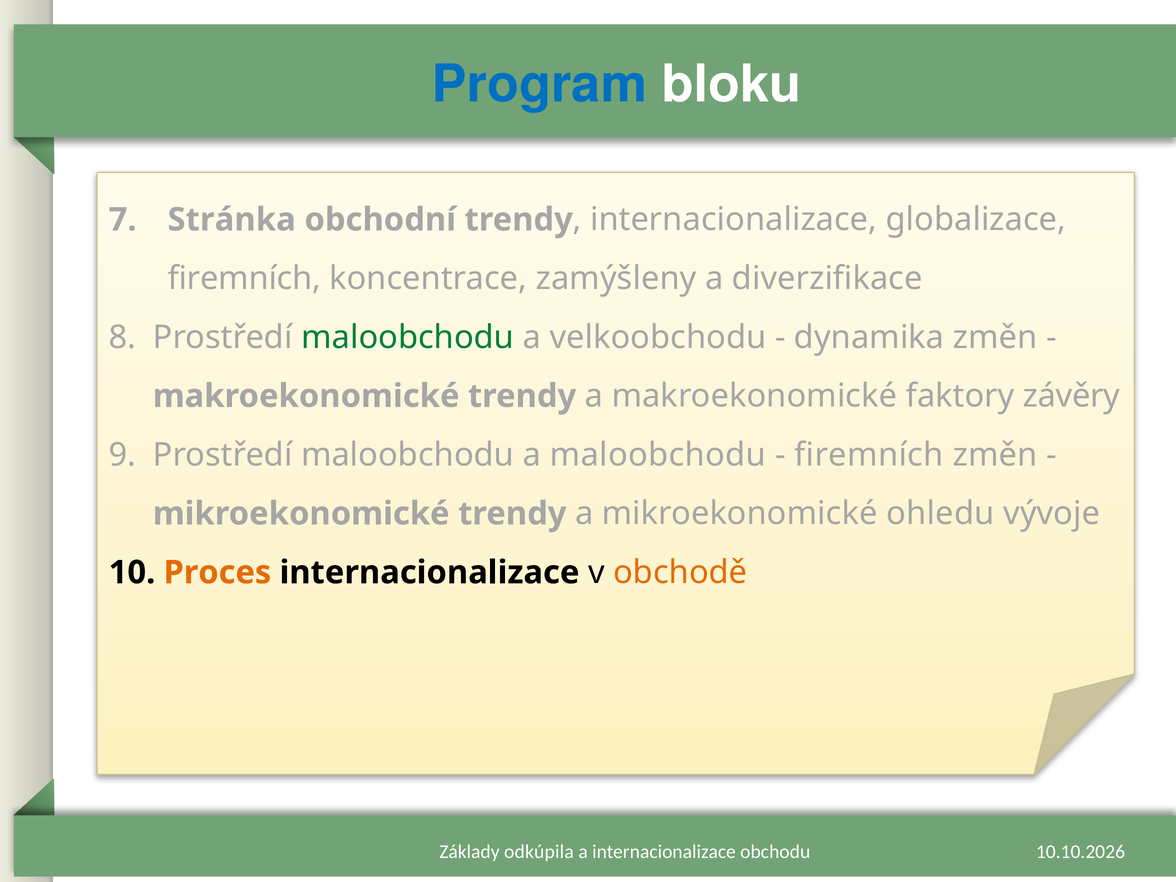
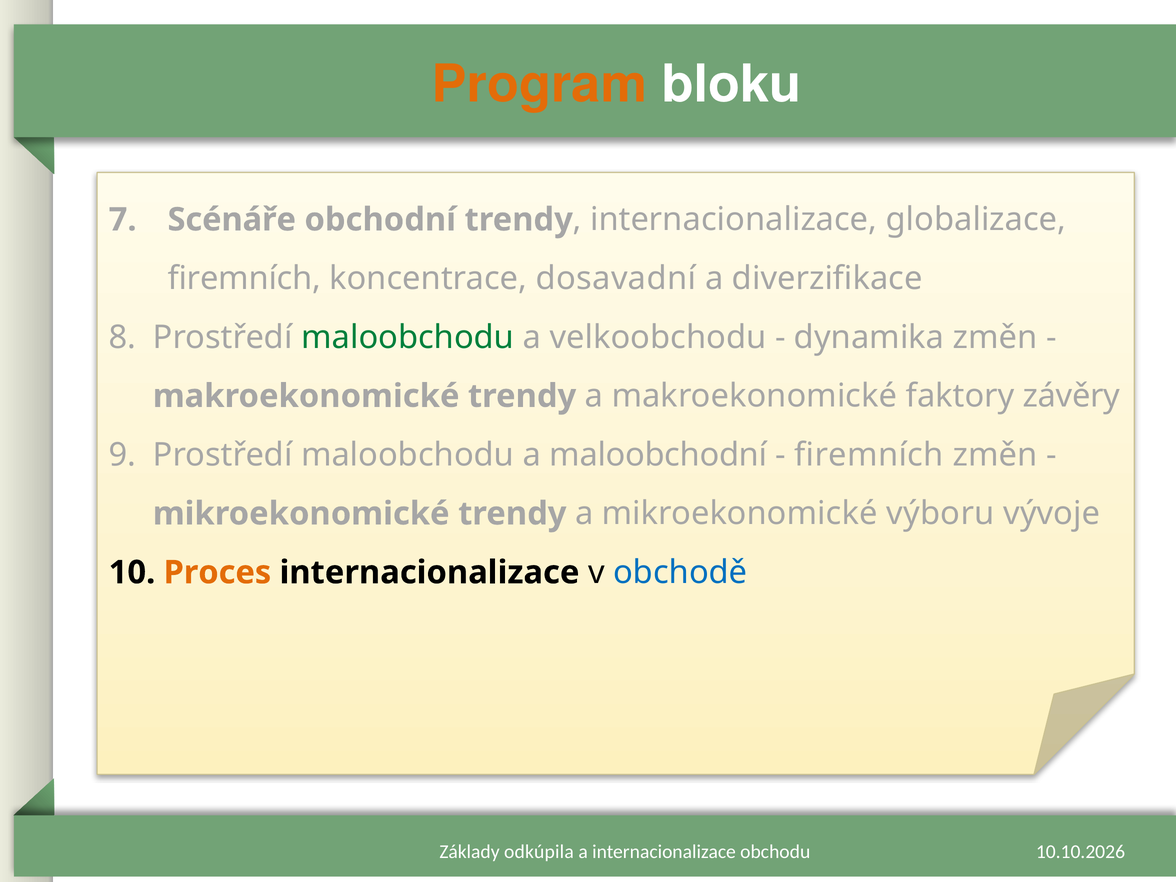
Program colour: blue -> orange
Stránka: Stránka -> Scénáře
zamýšleny: zamýšleny -> dosavadní
a maloobchodu: maloobchodu -> maloobchodní
ohledu: ohledu -> výboru
obchodě colour: orange -> blue
